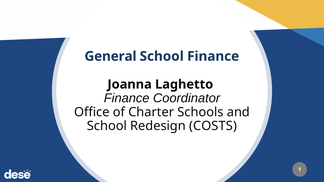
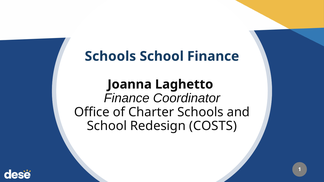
General at (110, 56): General -> Schools
